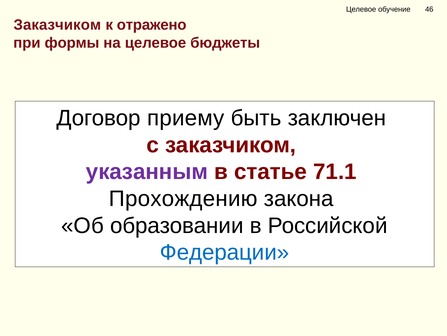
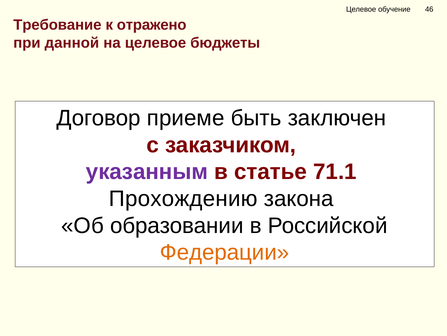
Заказчиком at (57, 25): Заказчиком -> Требование
формы: формы -> данной
приему: приему -> приеме
Федерации colour: blue -> orange
